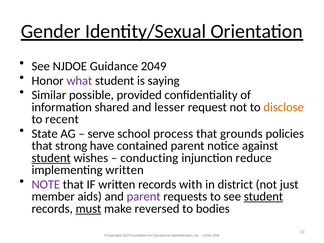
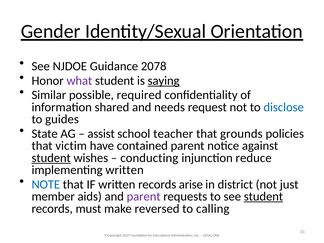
2049: 2049 -> 2078
saying underline: none -> present
provided: provided -> required
lesser: lesser -> needs
disclose colour: orange -> blue
recent: recent -> guides
serve: serve -> assist
process: process -> teacher
strong: strong -> victim
NOTE colour: purple -> blue
with: with -> arise
must underline: present -> none
bodies: bodies -> calling
